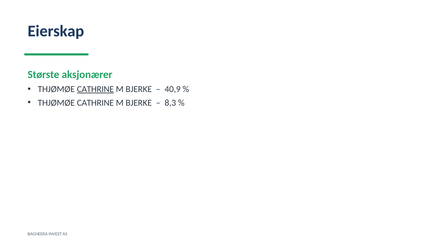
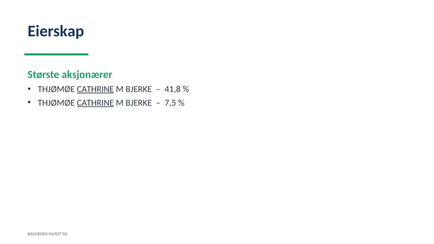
40,9: 40,9 -> 41,8
CATHRINE at (95, 103) underline: none -> present
8,3: 8,3 -> 7,5
